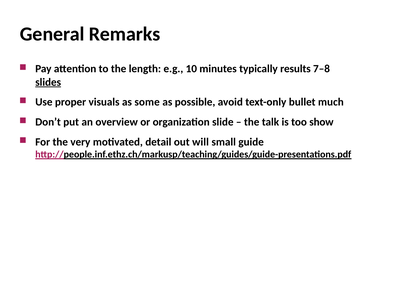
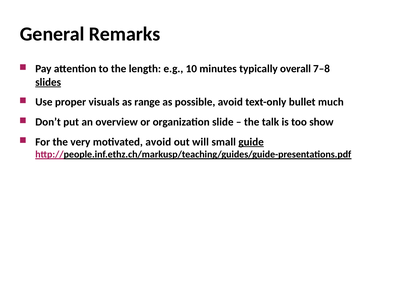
results: results -> overall
some: some -> range
motivated detail: detail -> avoid
guide underline: none -> present
